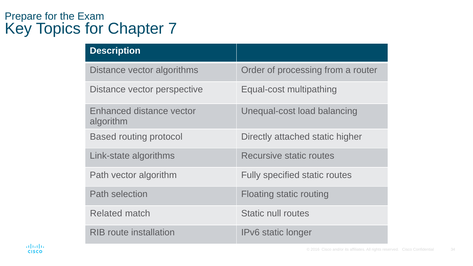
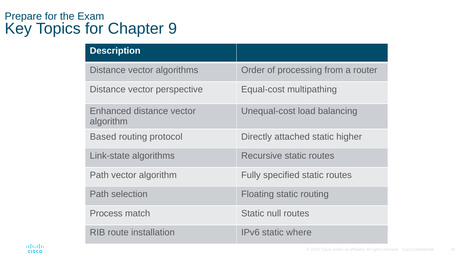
7: 7 -> 9
Related: Related -> Process
longer: longer -> where
